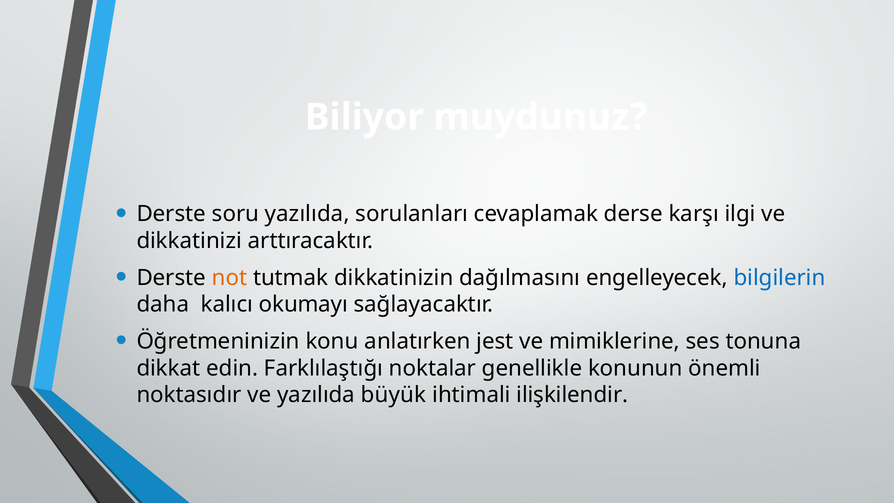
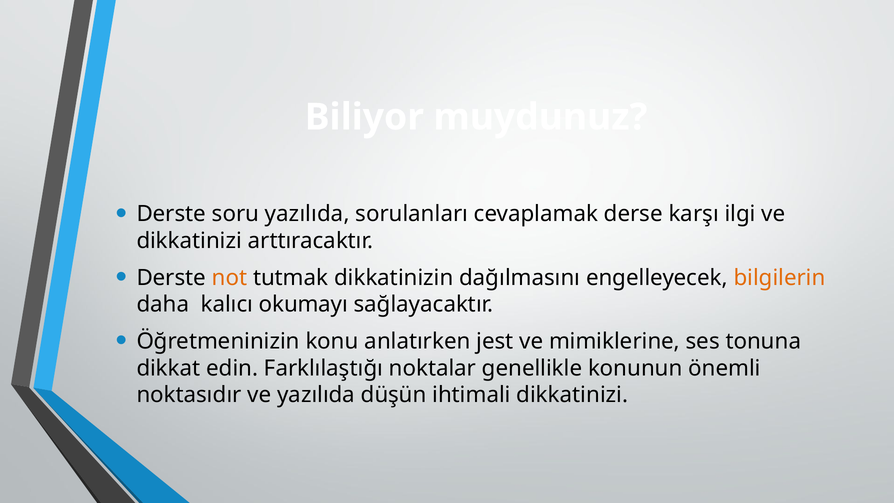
bilgilerin colour: blue -> orange
büyük: büyük -> düşün
ihtimali ilişkilendir: ilişkilendir -> dikkatinizi
